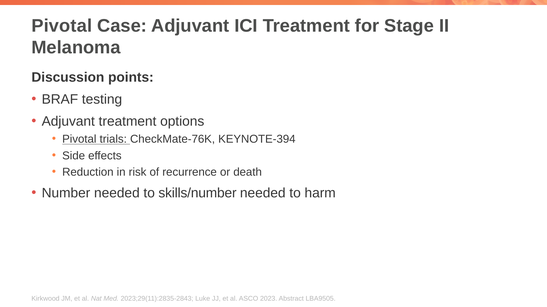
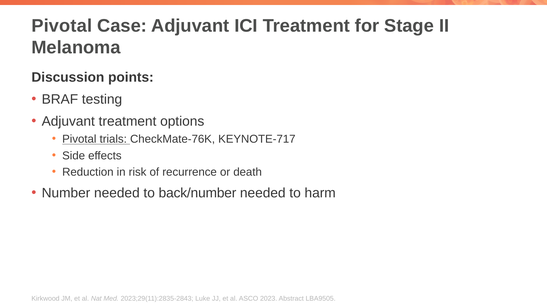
KEYNOTE-394: KEYNOTE-394 -> KEYNOTE-717
skills/number: skills/number -> back/number
